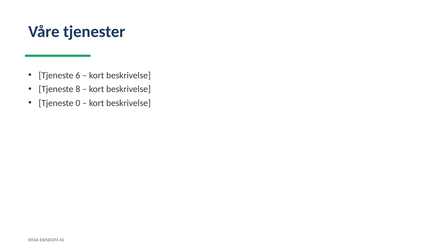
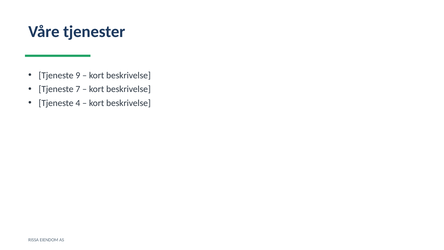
6: 6 -> 9
8: 8 -> 7
0: 0 -> 4
